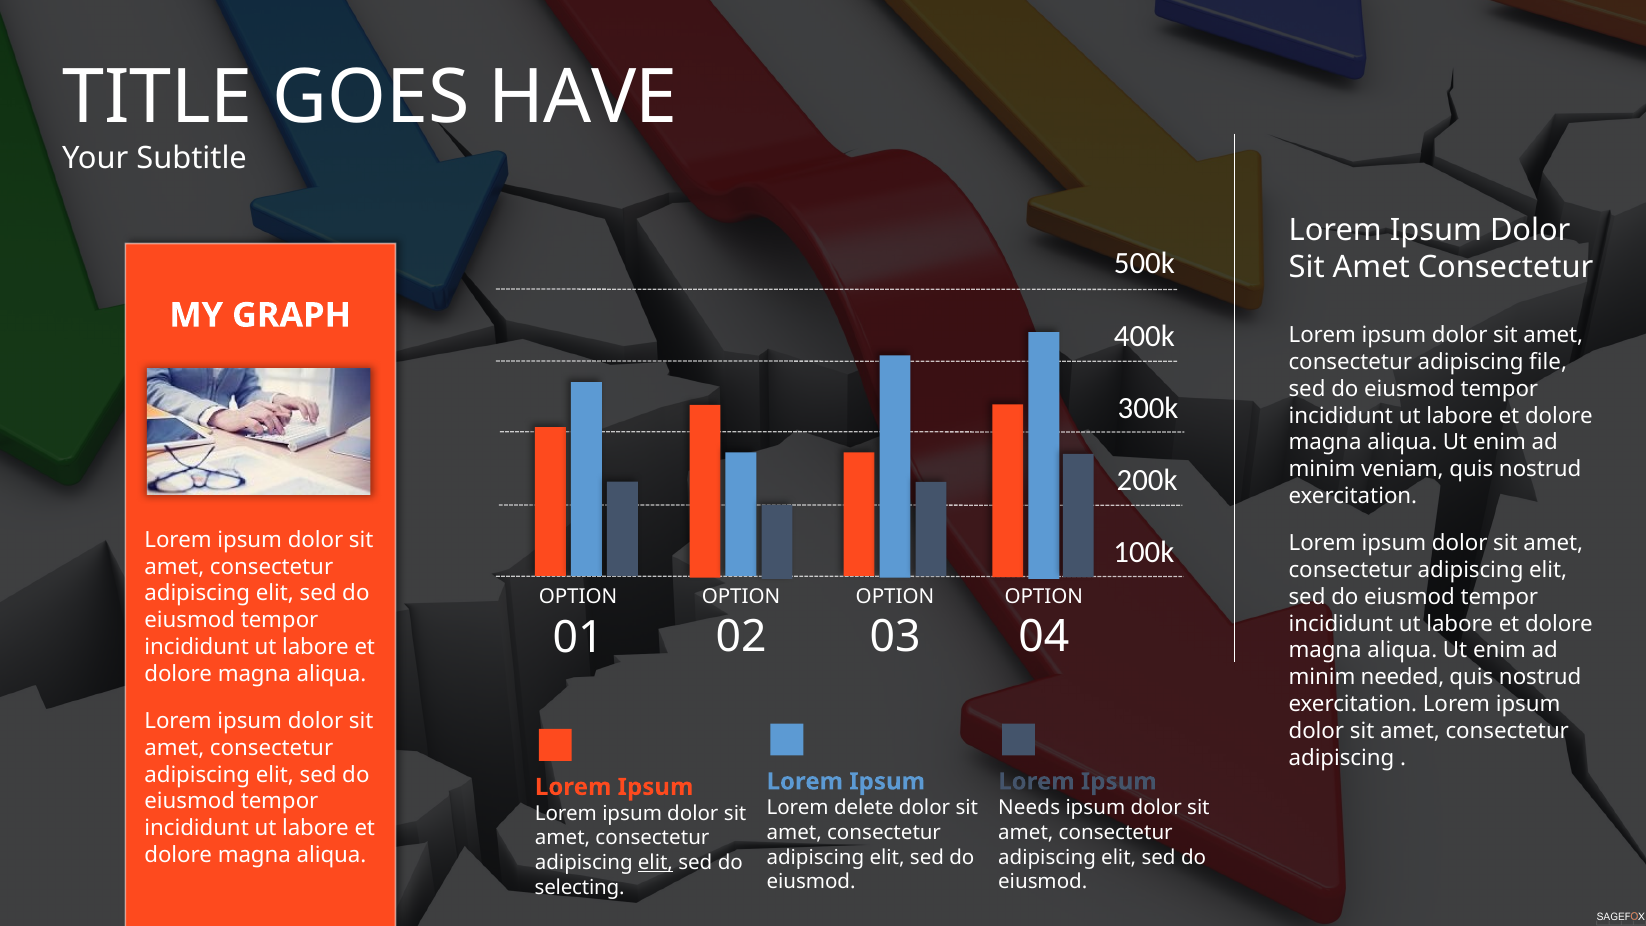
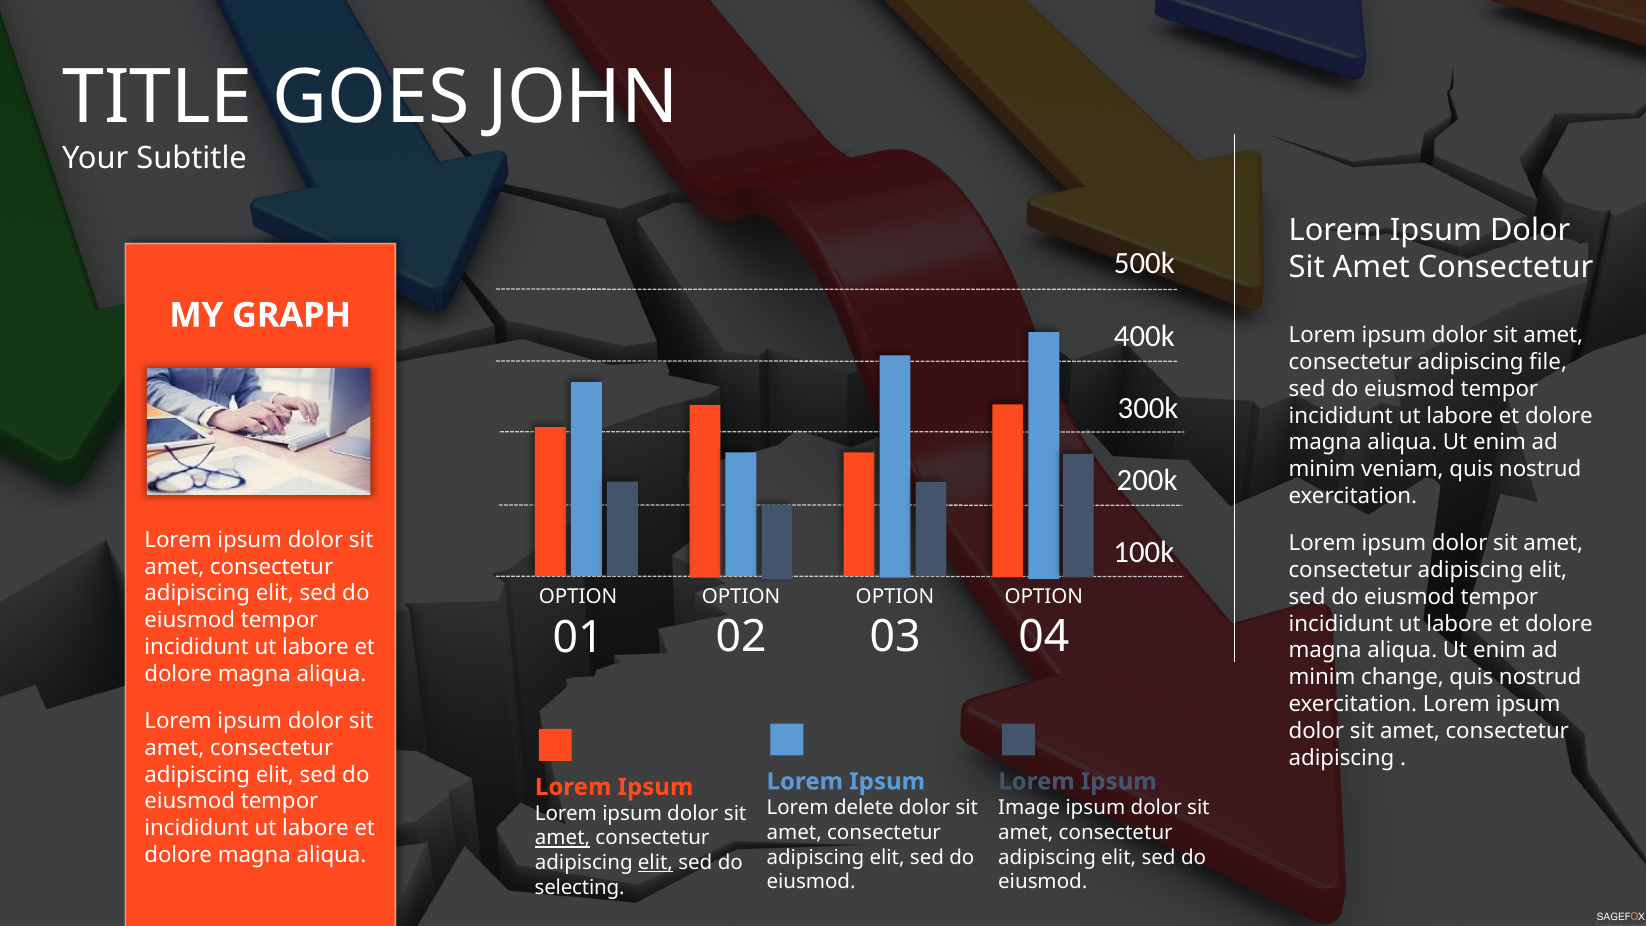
HAVE: HAVE -> JOHN
needed: needed -> change
Needs: Needs -> Image
amet at (563, 838) underline: none -> present
